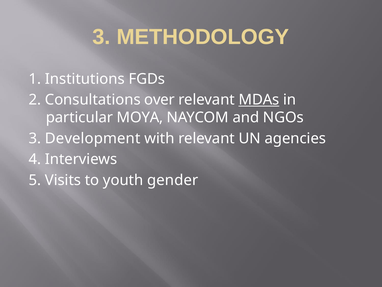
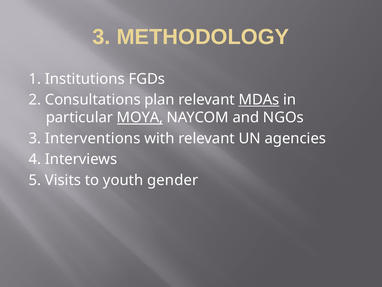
over: over -> plan
MOYA underline: none -> present
Development: Development -> Interventions
